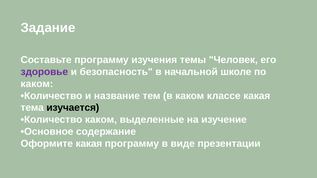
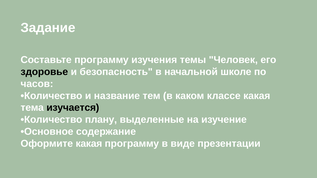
здоровье colour: purple -> black
каком at (37, 84): каком -> часов
Количество каком: каком -> плану
